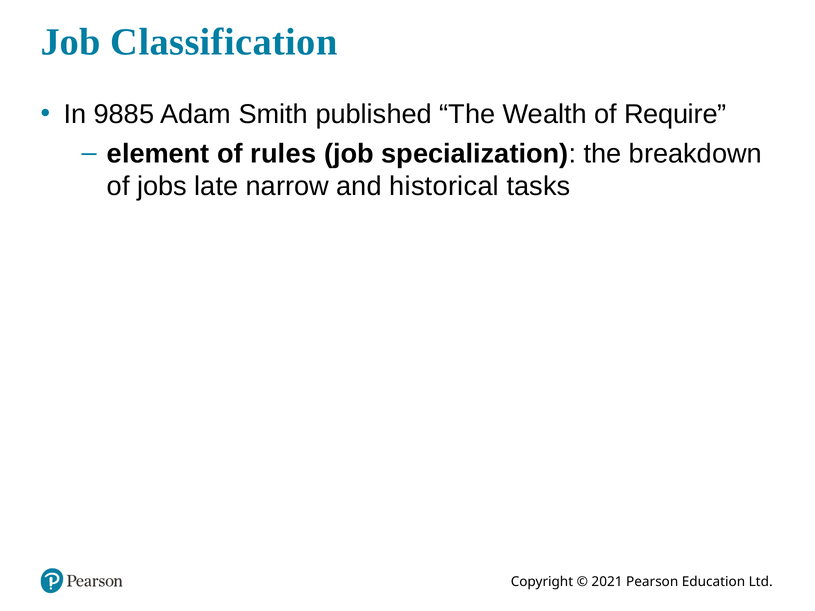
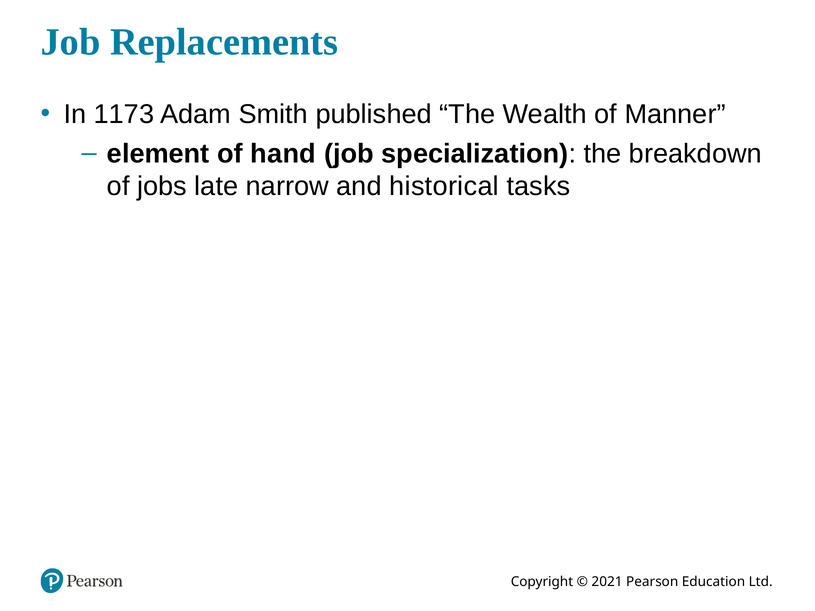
Classification: Classification -> Replacements
9885: 9885 -> 1173
Require: Require -> Manner
rules: rules -> hand
